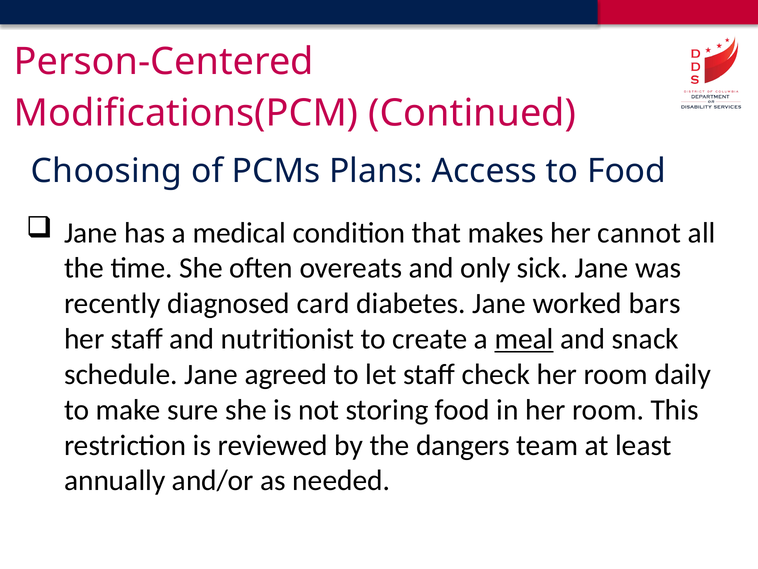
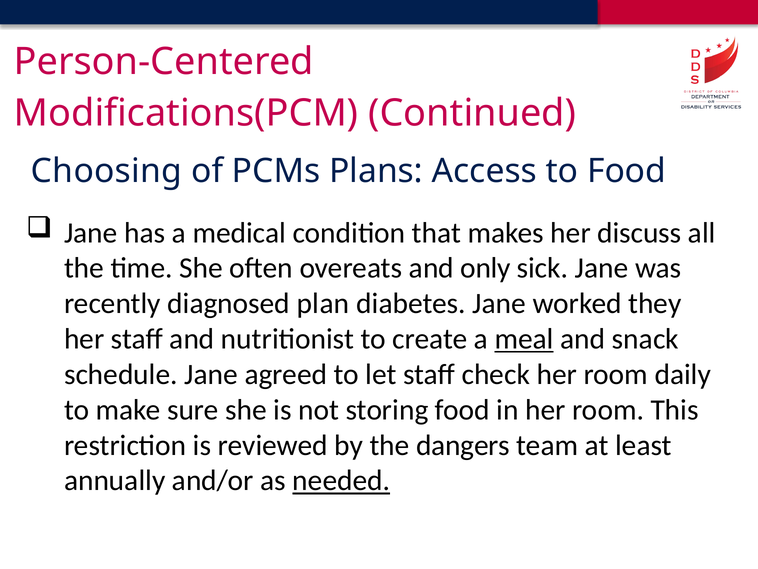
cannot: cannot -> discuss
card: card -> plan
bars: bars -> they
needed underline: none -> present
